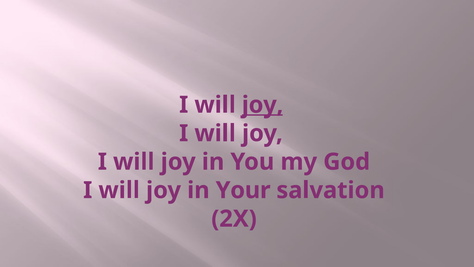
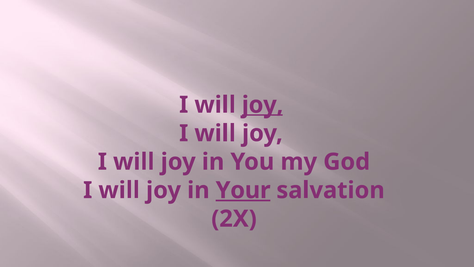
Your underline: none -> present
